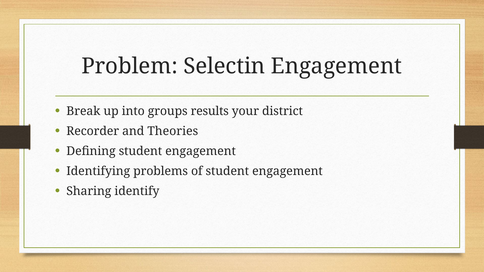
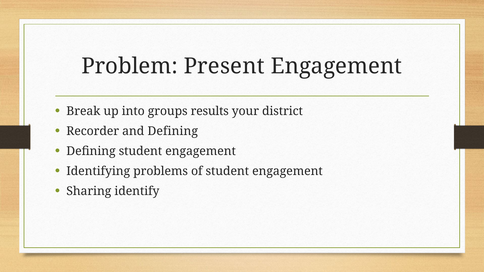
Selectin: Selectin -> Present
and Theories: Theories -> Defining
